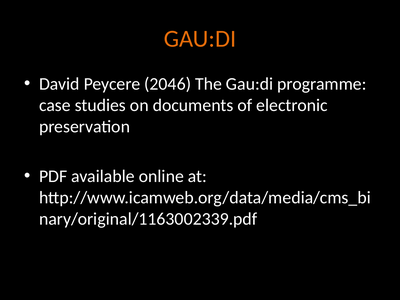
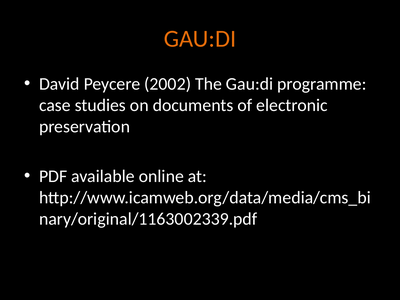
2046: 2046 -> 2002
